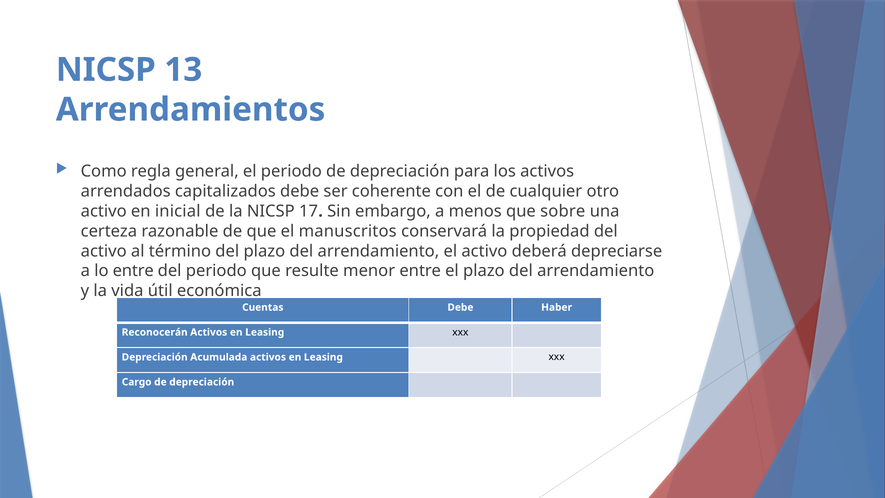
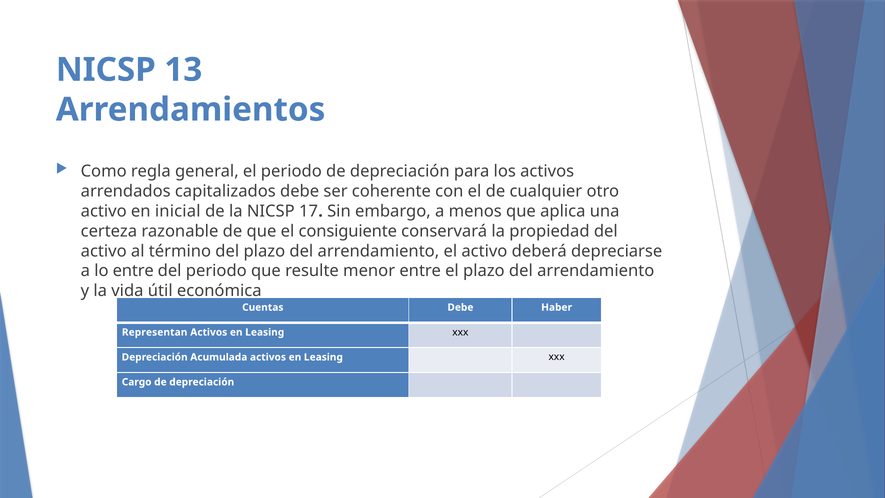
sobre: sobre -> aplica
manuscritos: manuscritos -> consiguiente
Reconocerán: Reconocerán -> Representan
